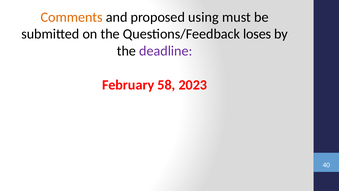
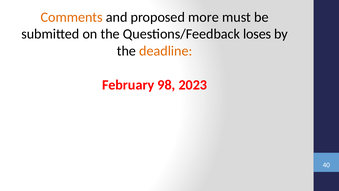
using: using -> more
deadline colour: purple -> orange
58: 58 -> 98
